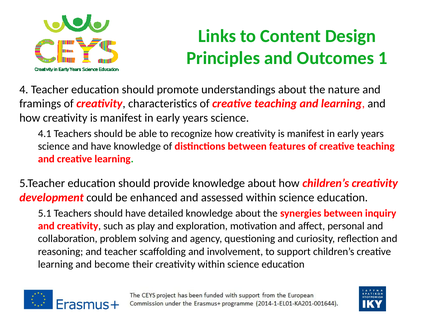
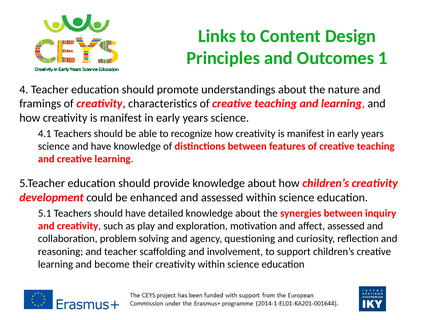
affect personal: personal -> assessed
